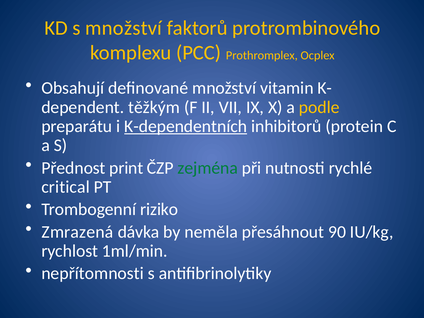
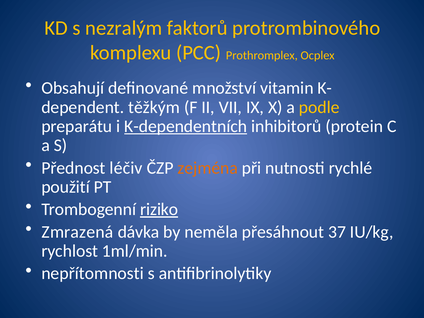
s množství: množství -> nezralým
print: print -> léčiv
zejména colour: green -> orange
critical: critical -> použití
riziko underline: none -> present
90: 90 -> 37
